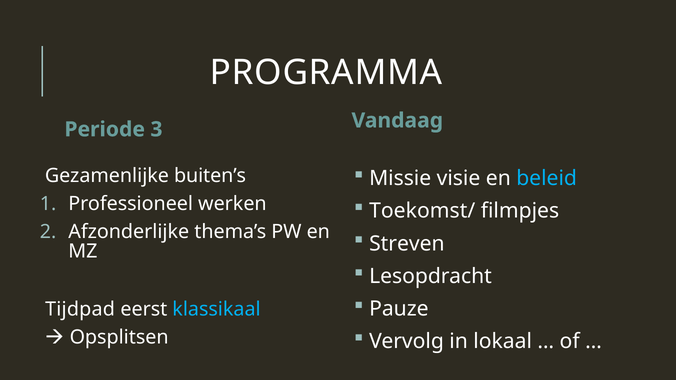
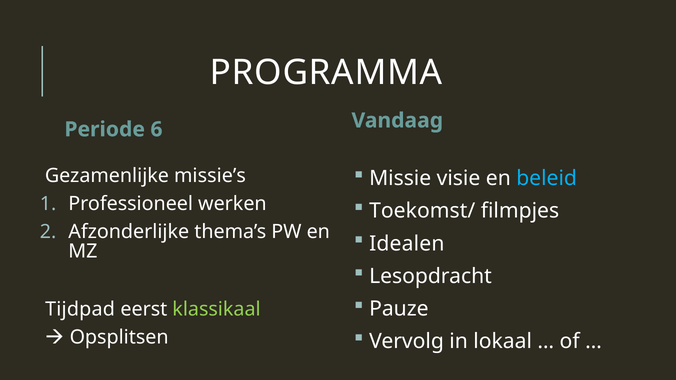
3: 3 -> 6
buiten’s: buiten’s -> missie’s
Streven: Streven -> Idealen
klassikaal colour: light blue -> light green
